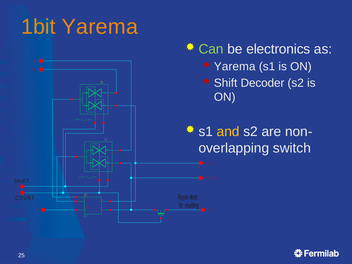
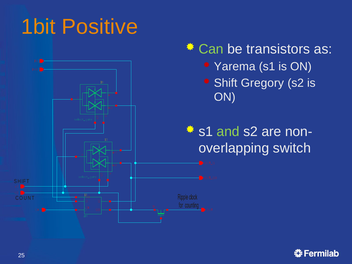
1bit Yarema: Yarema -> Positive
electronics: electronics -> transistors
Decoder: Decoder -> Gregory
and colour: yellow -> light green
